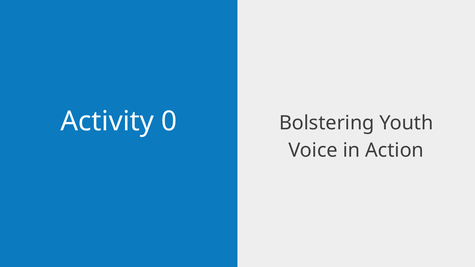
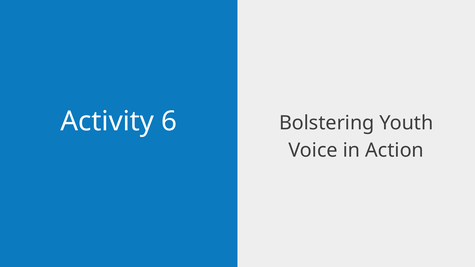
0: 0 -> 6
